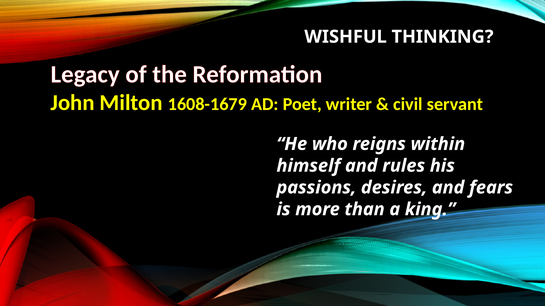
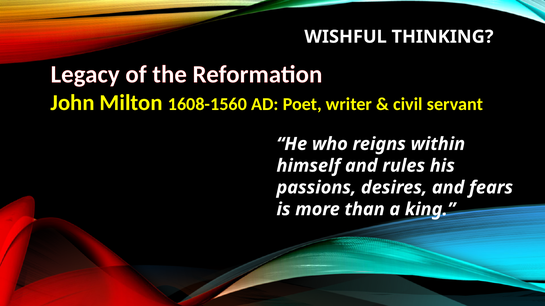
1608-1679: 1608-1679 -> 1608-1560
